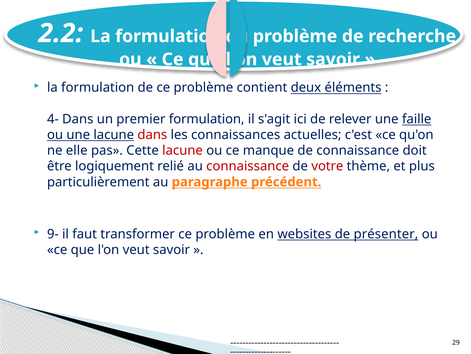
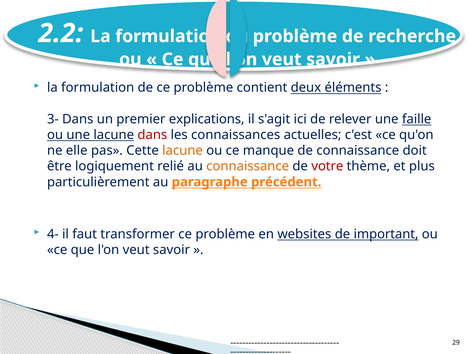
4-: 4- -> 3-
premier formulation: formulation -> explications
lacune at (183, 150) colour: red -> orange
connaissance at (248, 166) colour: red -> orange
9-: 9- -> 4-
présenter: présenter -> important
